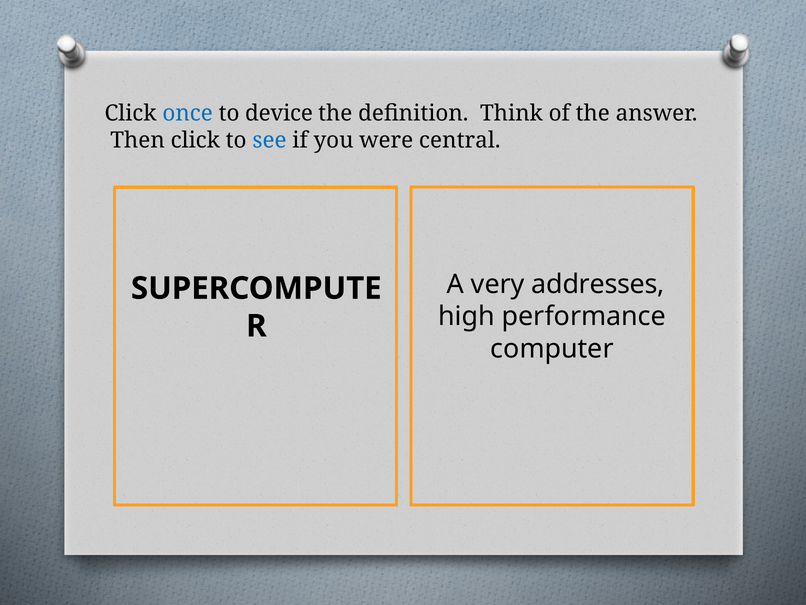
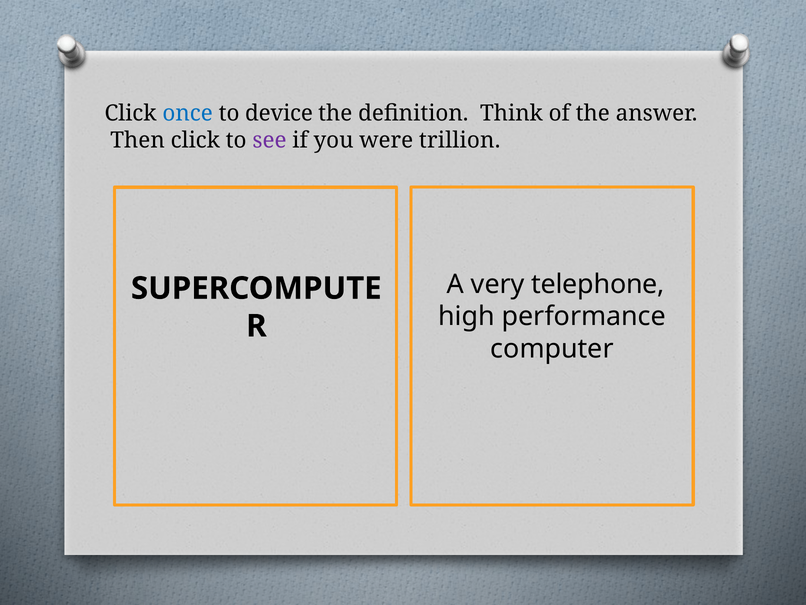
see colour: blue -> purple
central: central -> trillion
addresses: addresses -> telephone
